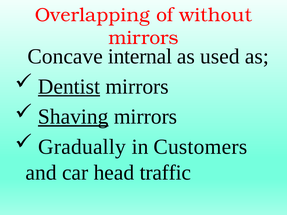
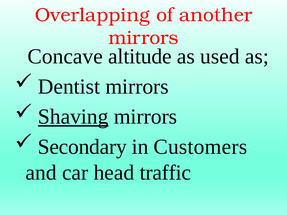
without: without -> another
internal: internal -> altitude
Dentist underline: present -> none
Gradually: Gradually -> Secondary
